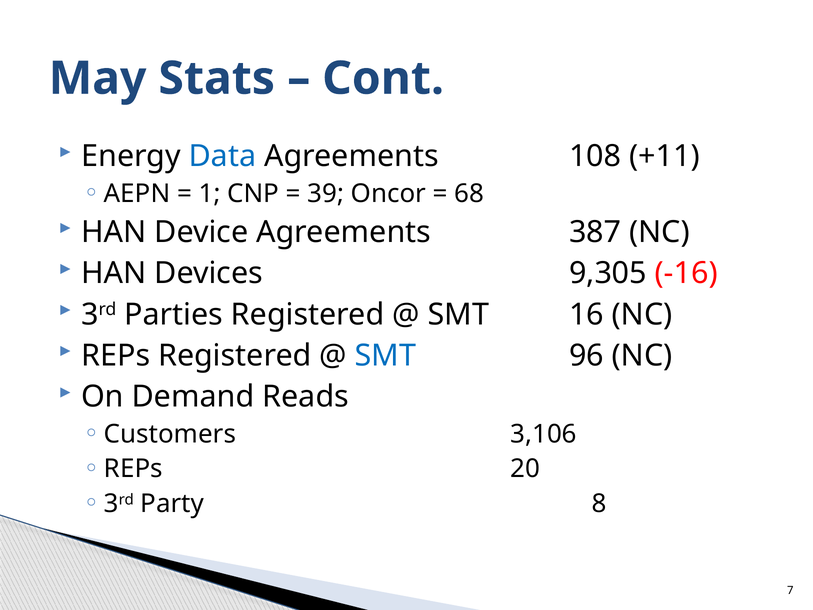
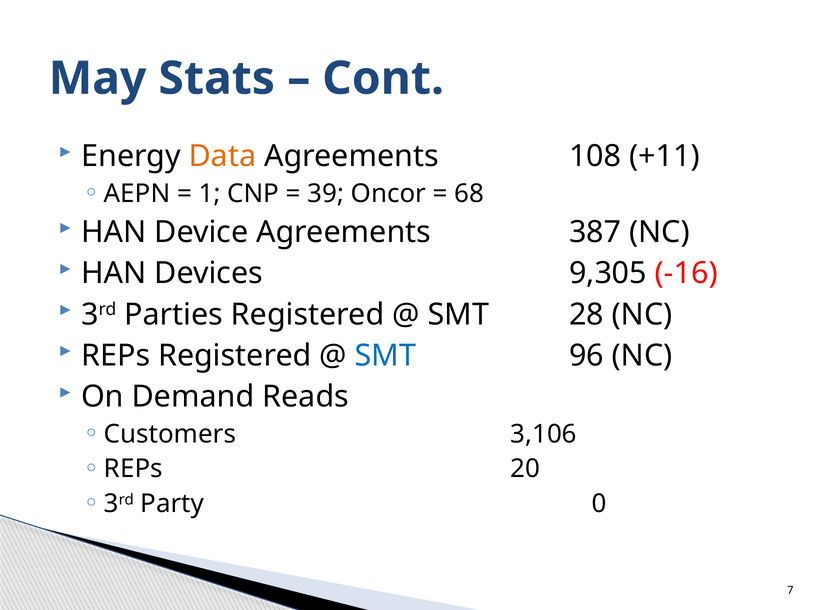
Data colour: blue -> orange
16: 16 -> 28
8: 8 -> 0
